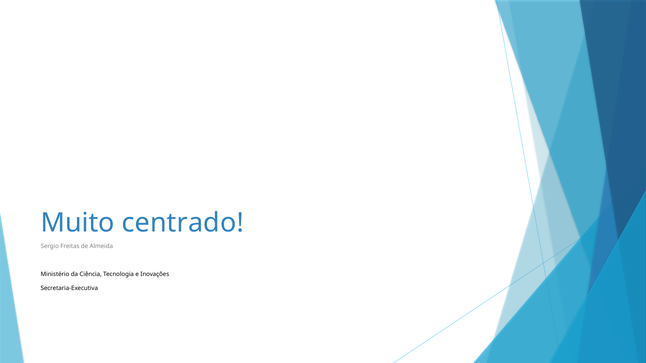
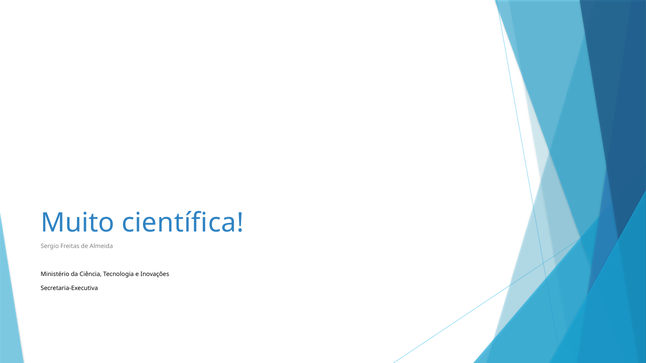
centrado: centrado -> científica
